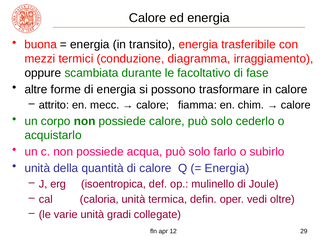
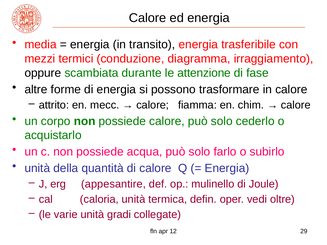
buona: buona -> media
facoltativo: facoltativo -> attenzione
isoentropica: isoentropica -> appesantire
